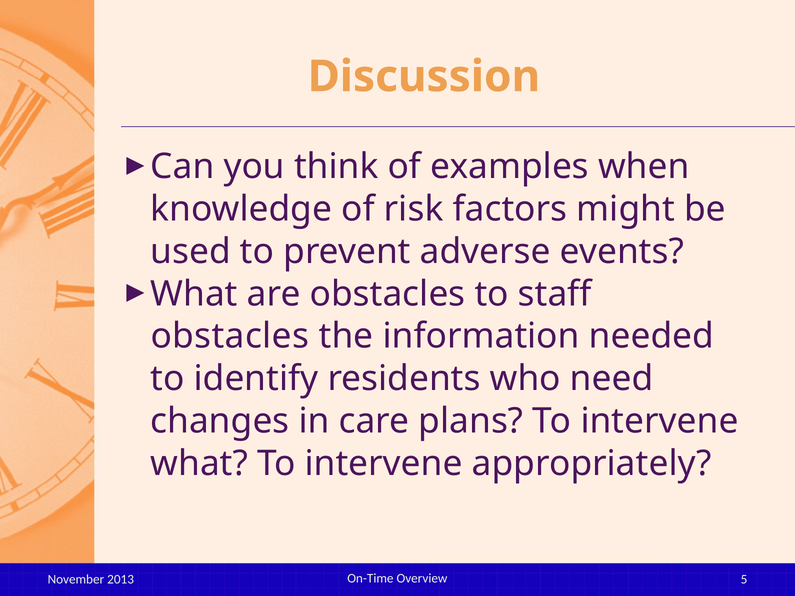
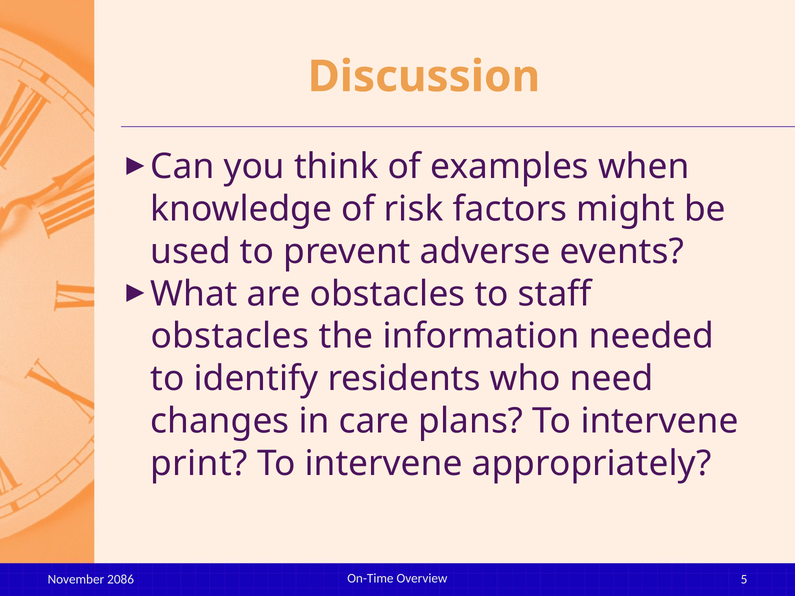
what at (199, 464): what -> print
2013: 2013 -> 2086
